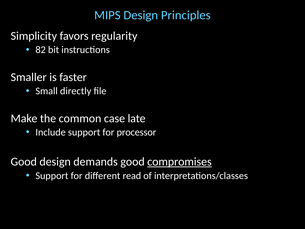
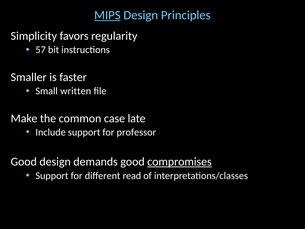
MIPS underline: none -> present
82: 82 -> 57
directly: directly -> written
processor: processor -> professor
